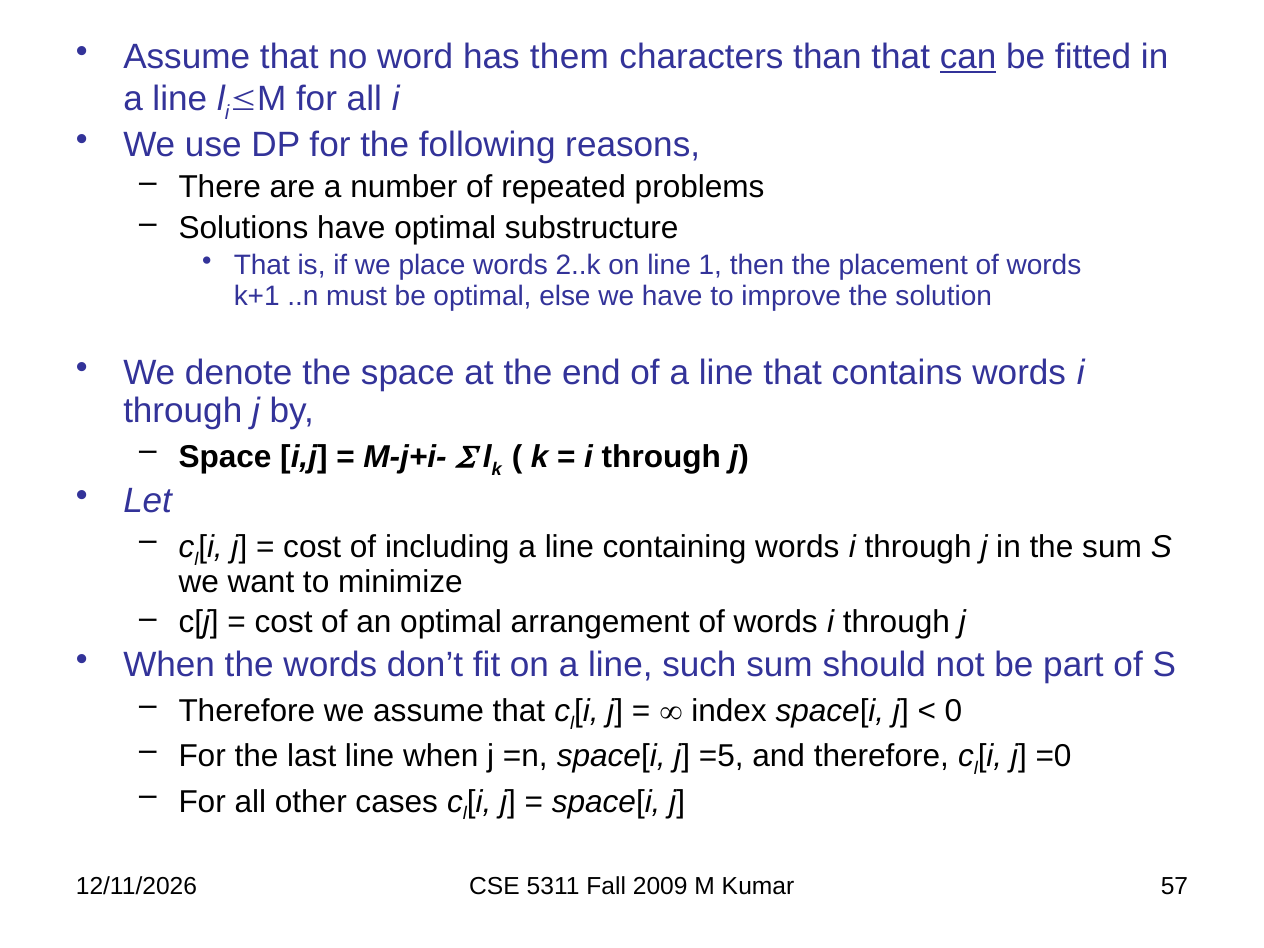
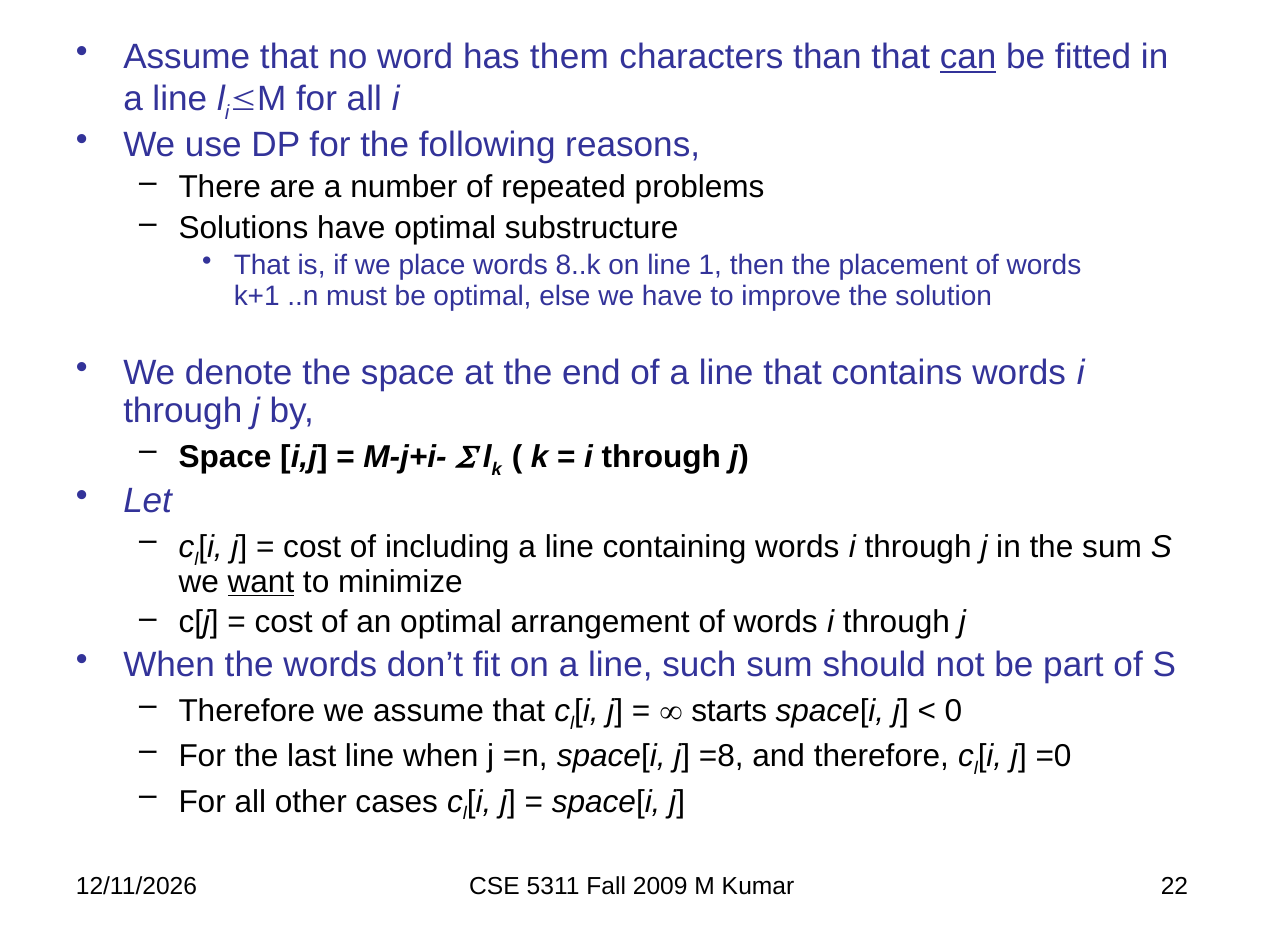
2..k: 2..k -> 8..k
want underline: none -> present
index: index -> starts
=5: =5 -> =8
57: 57 -> 22
